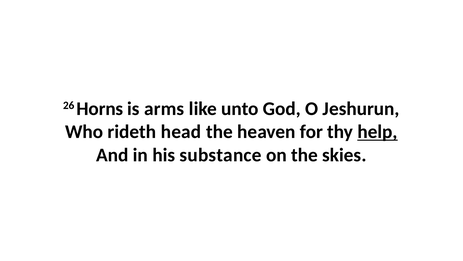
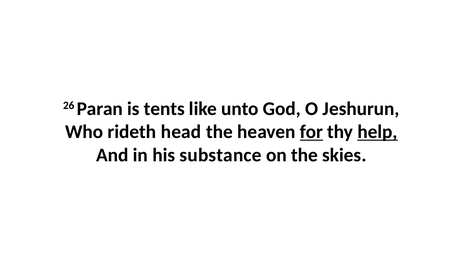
Horns: Horns -> Paran
arms: arms -> tents
for underline: none -> present
